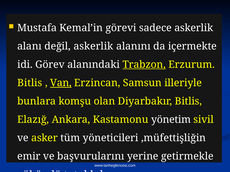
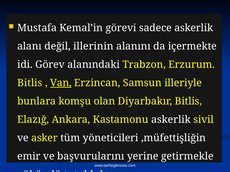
değil askerlik: askerlik -> illerinin
Trabzon underline: present -> none
Kastamonu yönetim: yönetim -> askerlik
